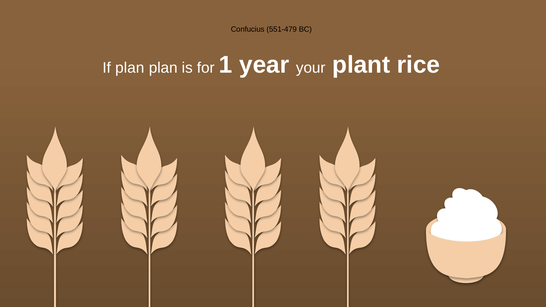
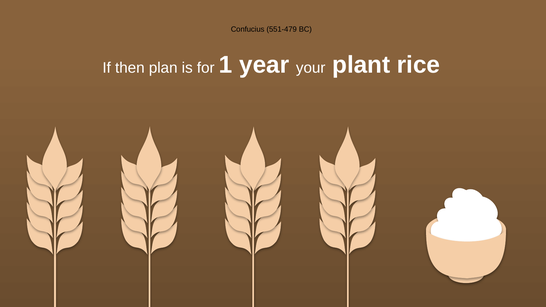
If plan: plan -> then
